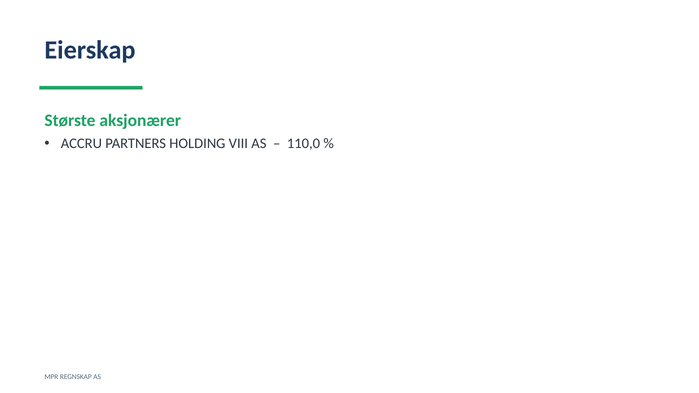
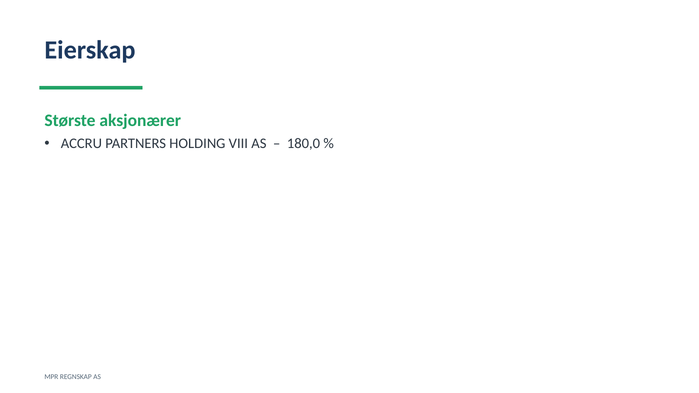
110,0: 110,0 -> 180,0
